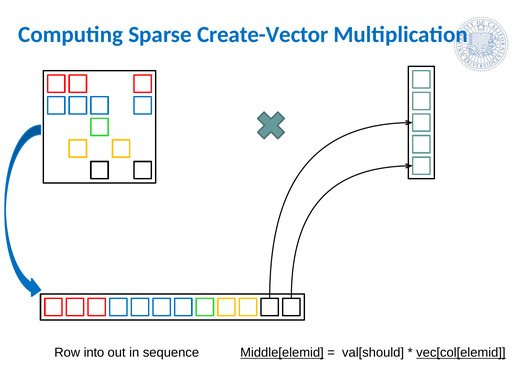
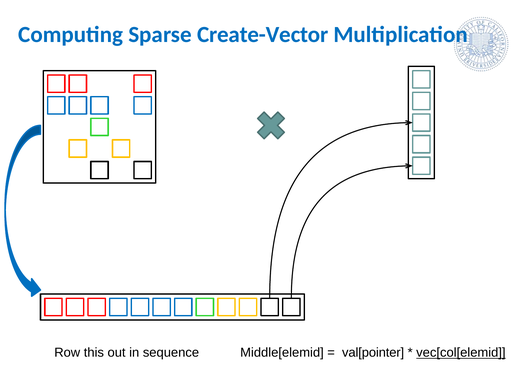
into: into -> this
Middle[elemid underline: present -> none
val[should: val[should -> val[pointer
